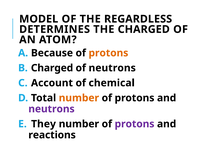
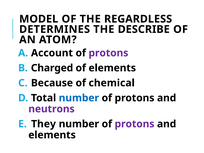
THE CHARGED: CHARGED -> DESCRIBE
Because: Because -> Account
protons at (108, 53) colour: orange -> purple
of neutrons: neutrons -> elements
Account: Account -> Because
number at (79, 98) colour: orange -> blue
reactions at (52, 135): reactions -> elements
